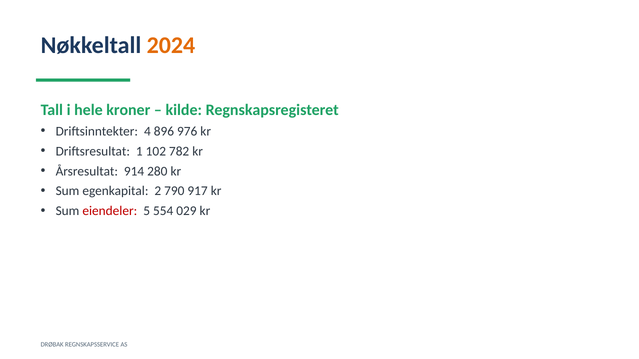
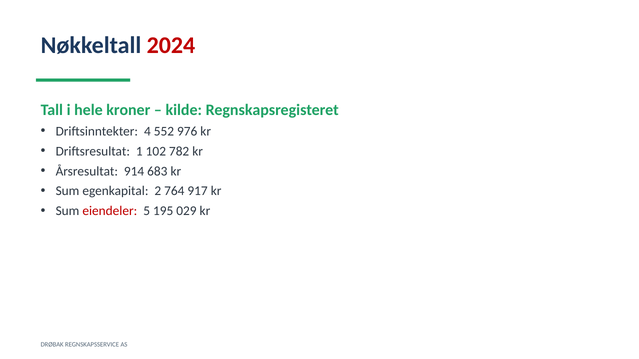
2024 colour: orange -> red
896: 896 -> 552
280: 280 -> 683
790: 790 -> 764
554: 554 -> 195
